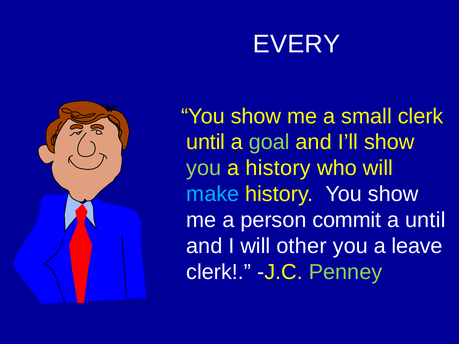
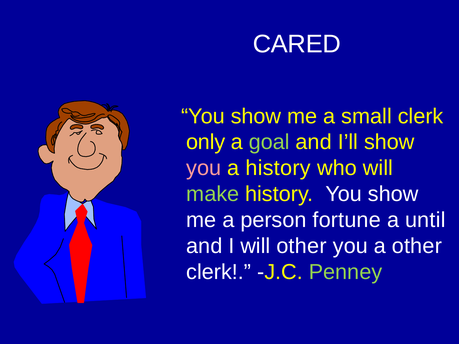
EVERY: EVERY -> CARED
until at (206, 142): until -> only
you at (204, 168) colour: light green -> pink
make colour: light blue -> light green
commit: commit -> fortune
a leave: leave -> other
